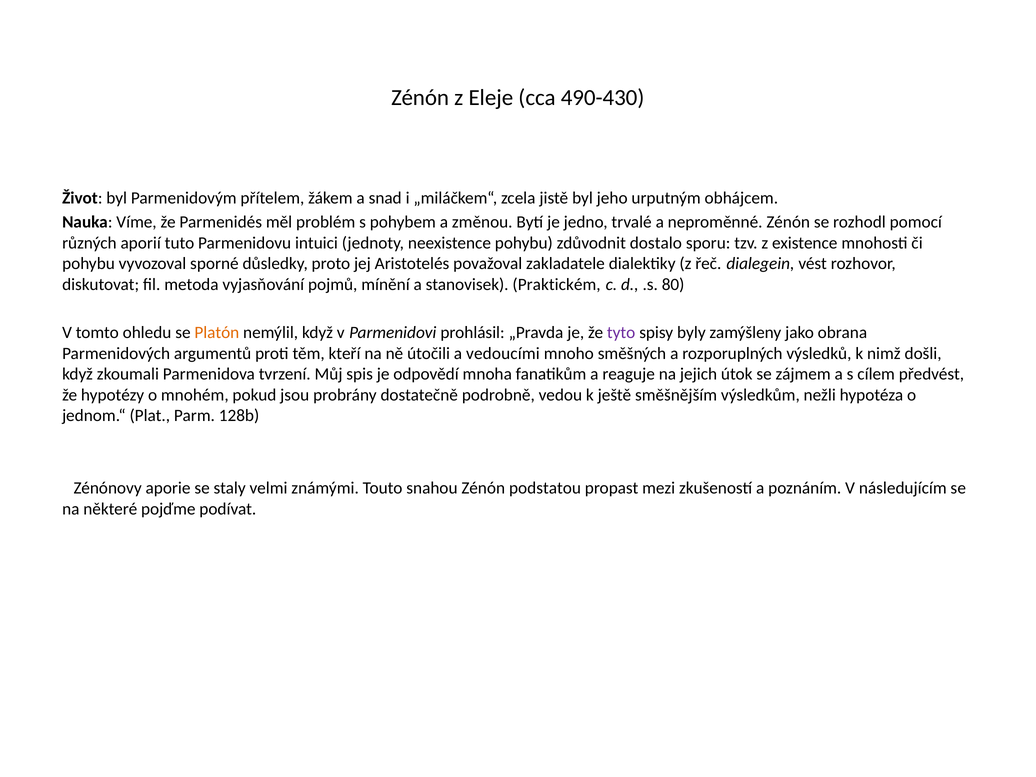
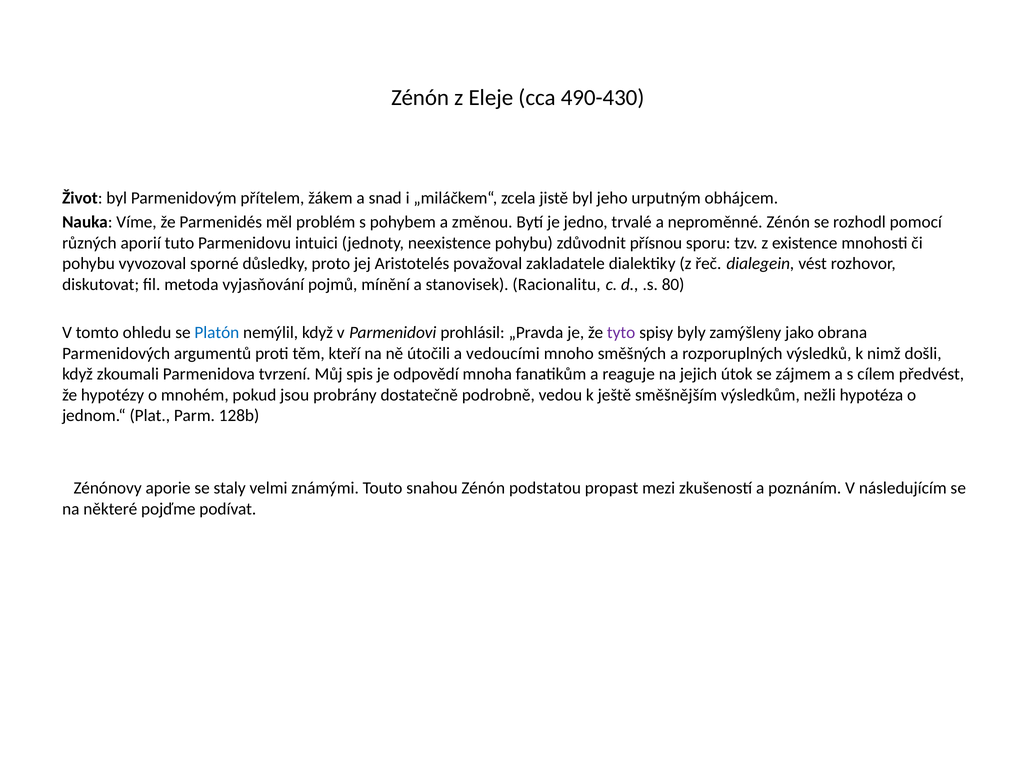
dostalo: dostalo -> přísnou
Praktickém: Praktickém -> Racionalitu
Platón colour: orange -> blue
